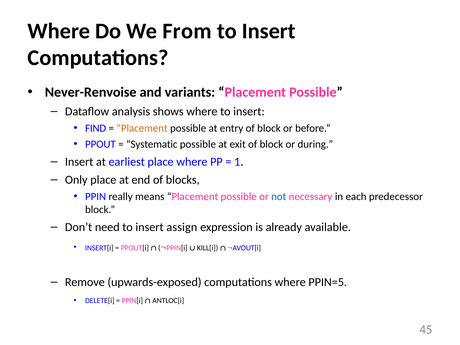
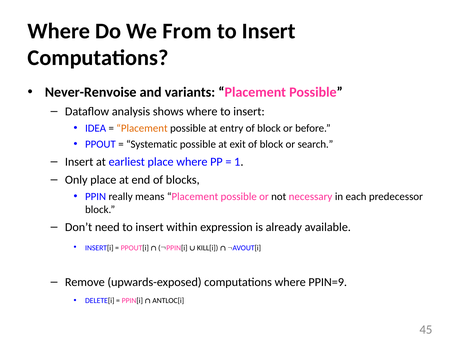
FIND: FIND -> IDEA
during: during -> search
not colour: blue -> black
assign: assign -> within
PPIN=5: PPIN=5 -> PPIN=9
